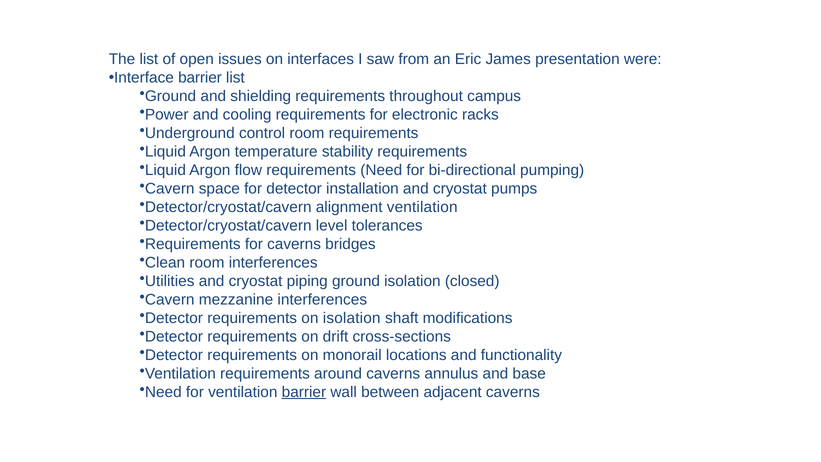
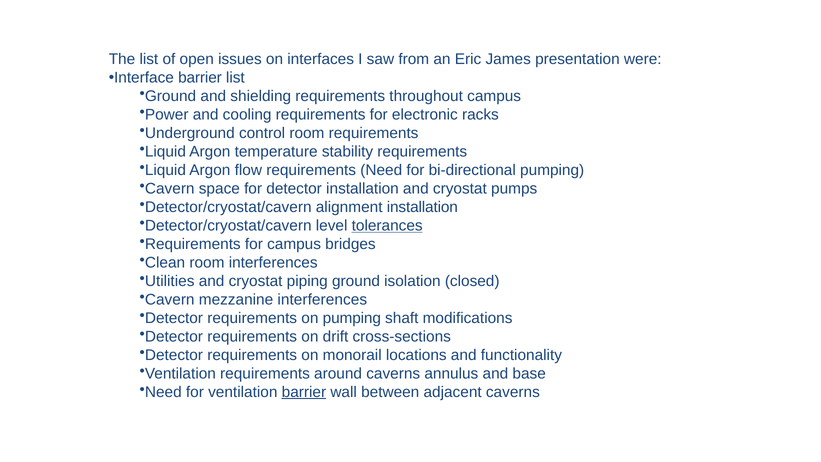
alignment ventilation: ventilation -> installation
tolerances underline: none -> present
for caverns: caverns -> campus
on isolation: isolation -> pumping
